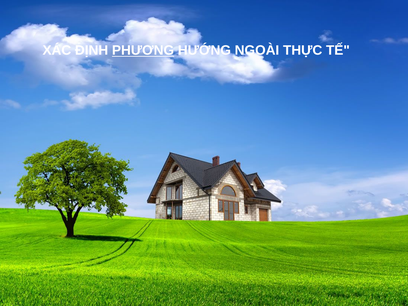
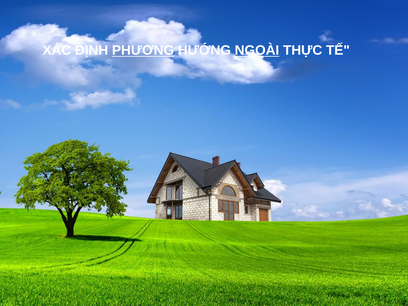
NGOÀI underline: none -> present
